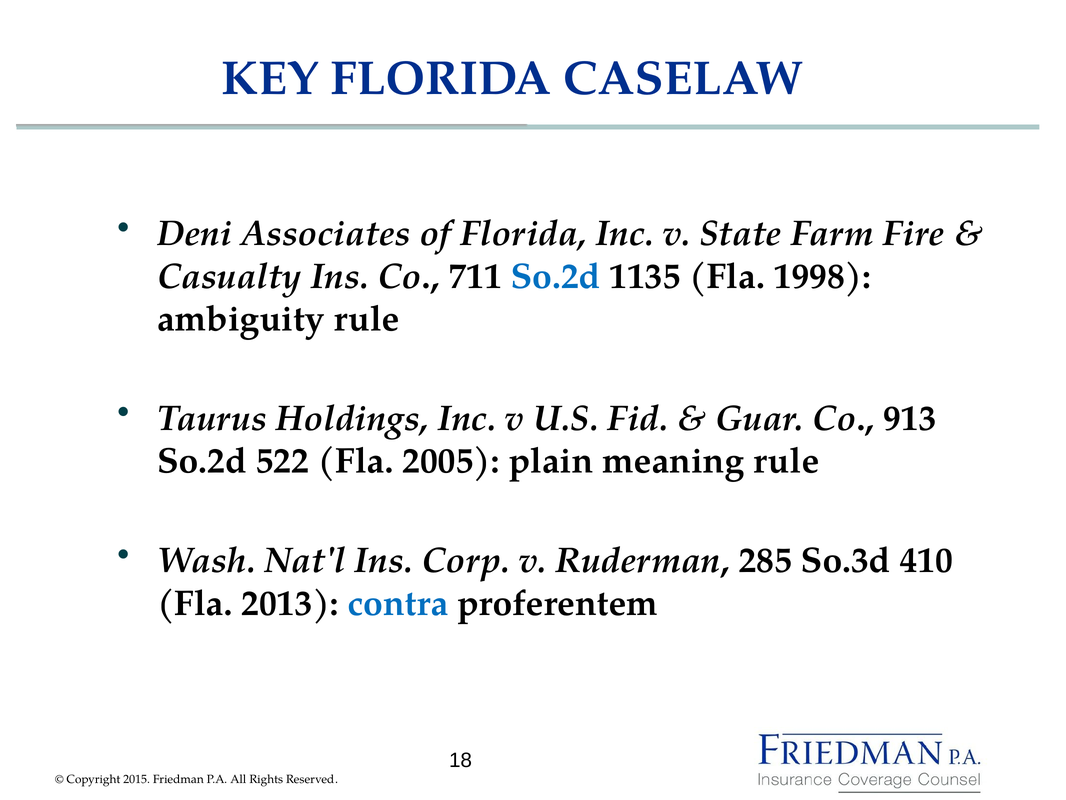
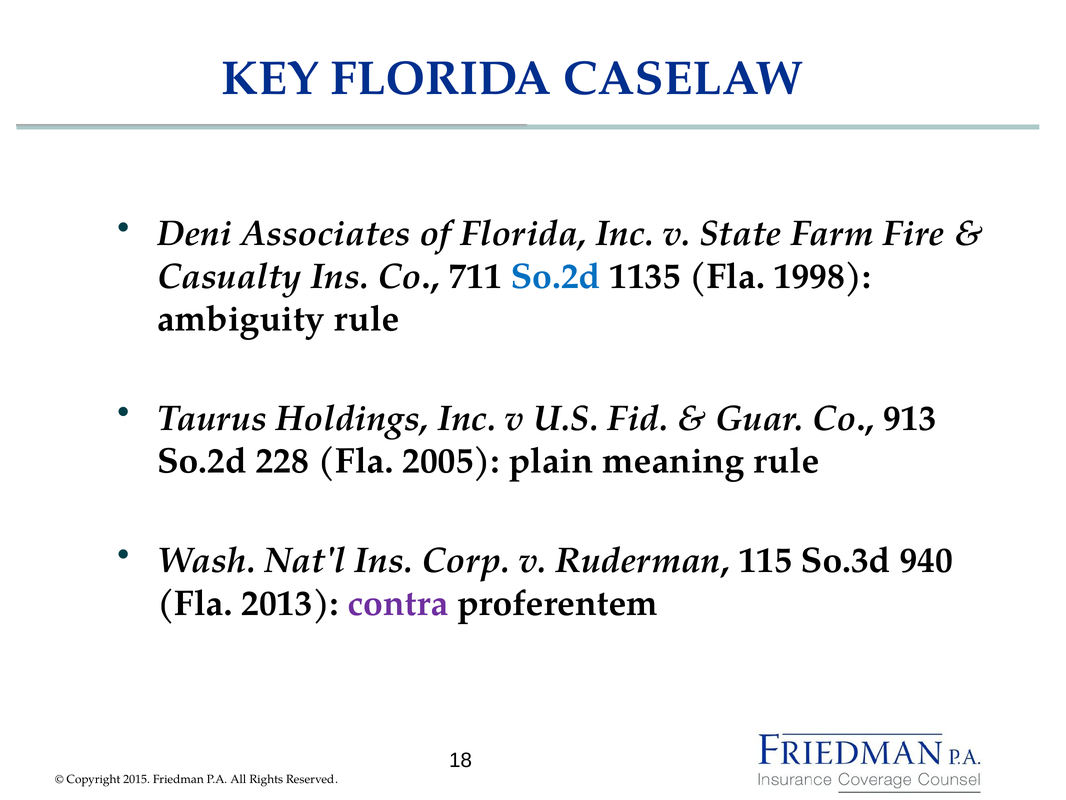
522: 522 -> 228
285: 285 -> 115
410: 410 -> 940
contra colour: blue -> purple
